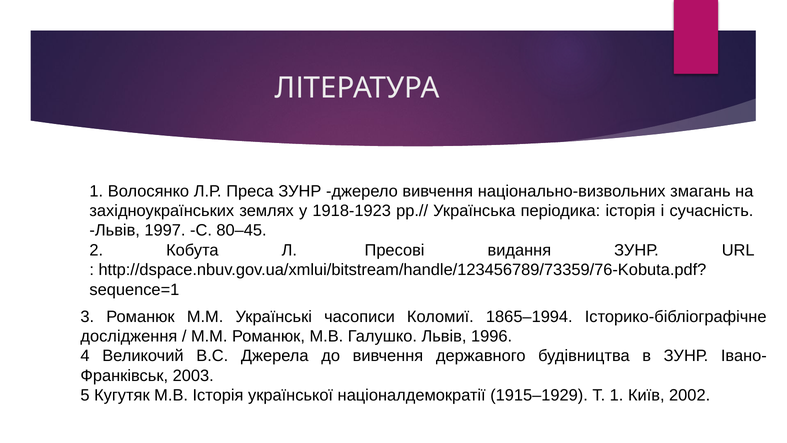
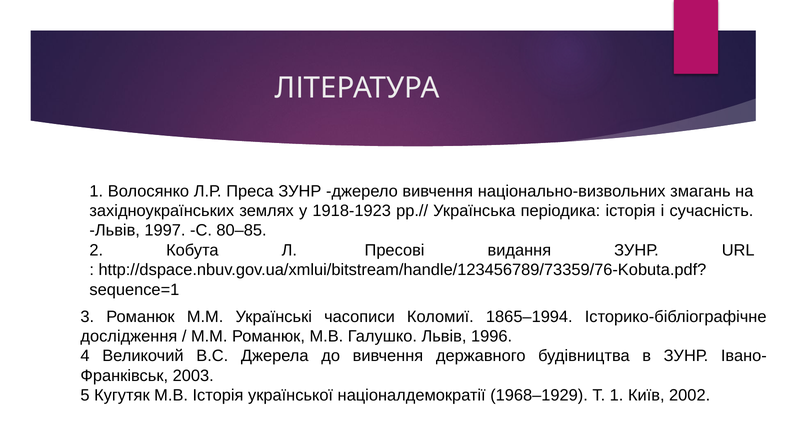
80–45: 80–45 -> 80–85
1915–1929: 1915–1929 -> 1968–1929
